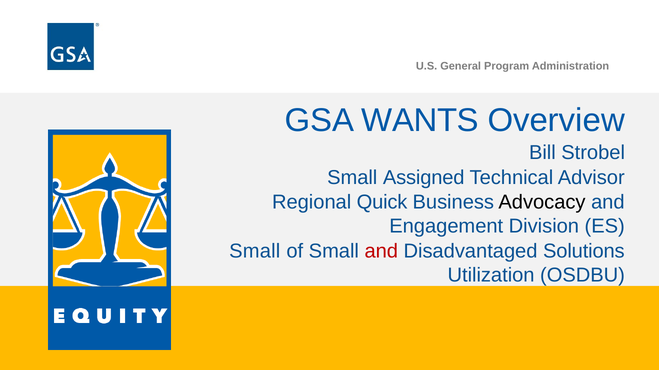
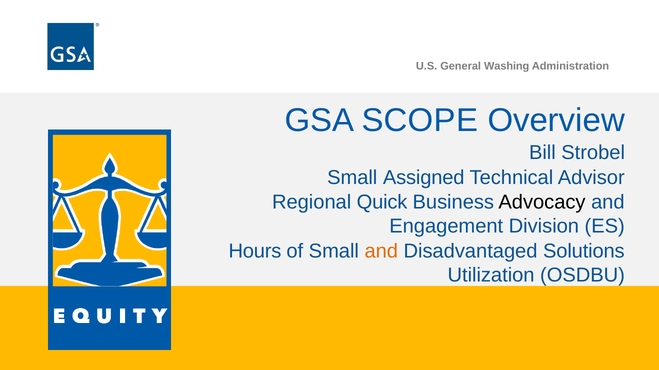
Program: Program -> Washing
WANTS: WANTS -> SCOPE
Small at (255, 252): Small -> Hours
and at (381, 252) colour: red -> orange
